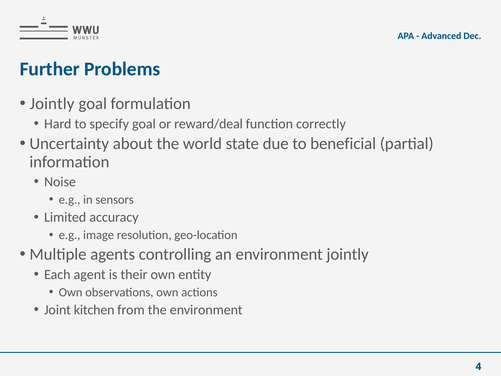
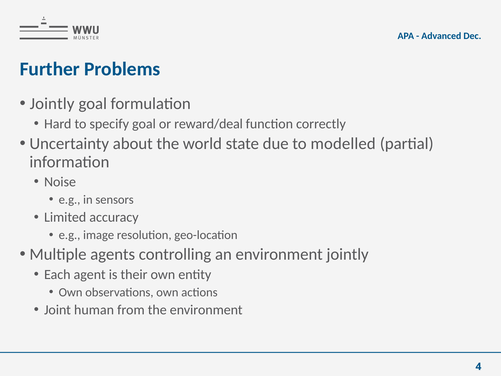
beneficial: beneficial -> modelled
kitchen: kitchen -> human
